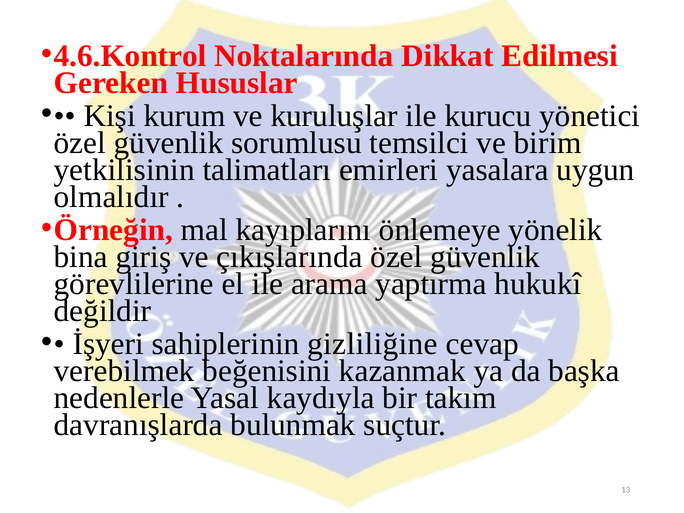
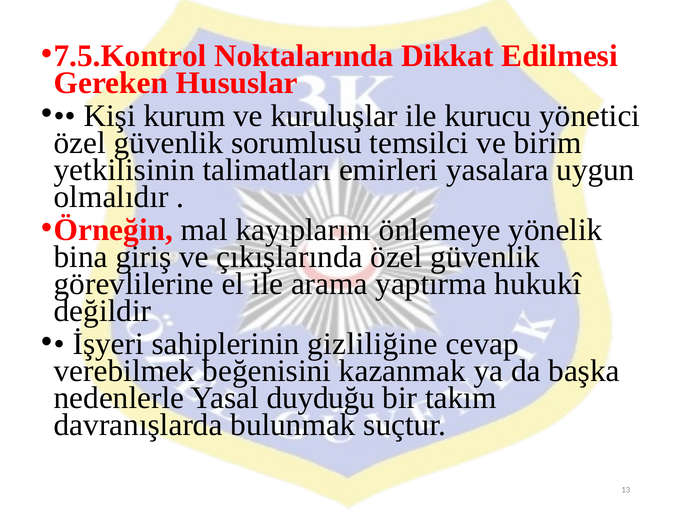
4.6.Kontrol: 4.6.Kontrol -> 7.5.Kontrol
kaydıyla: kaydıyla -> duyduğu
